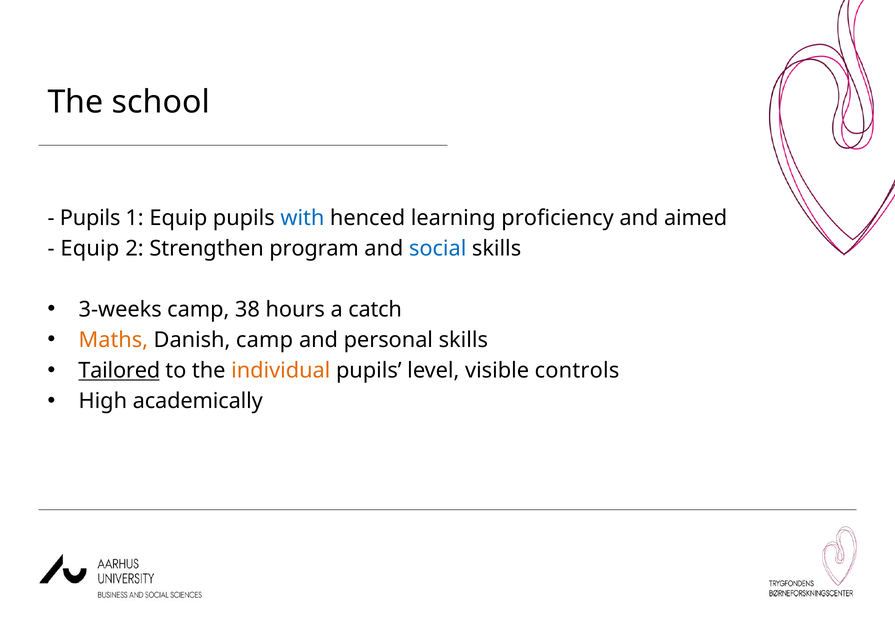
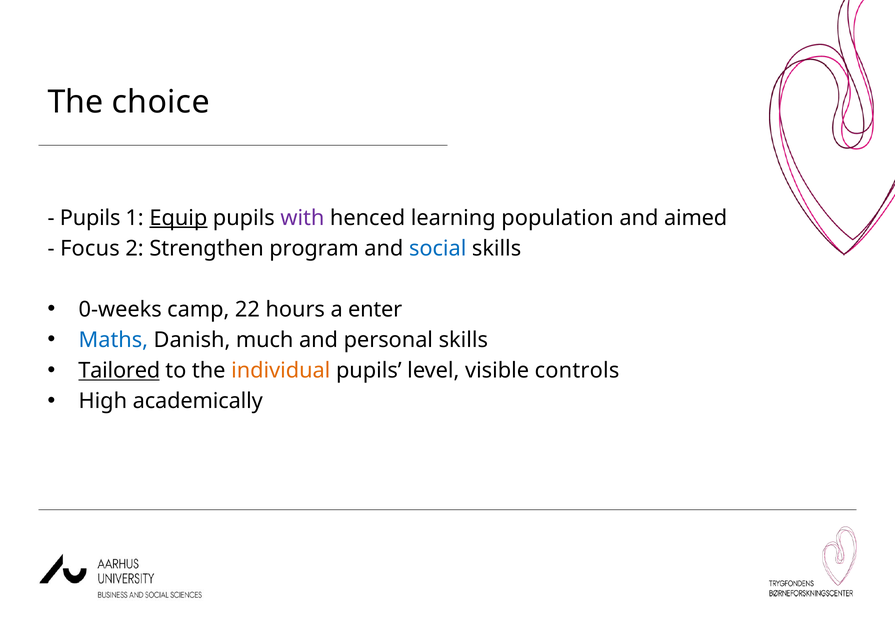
school: school -> choice
Equip at (178, 218) underline: none -> present
with colour: blue -> purple
proficiency: proficiency -> population
Equip at (90, 248): Equip -> Focus
3-weeks: 3-weeks -> 0-weeks
38: 38 -> 22
catch: catch -> enter
Maths colour: orange -> blue
Danish camp: camp -> much
